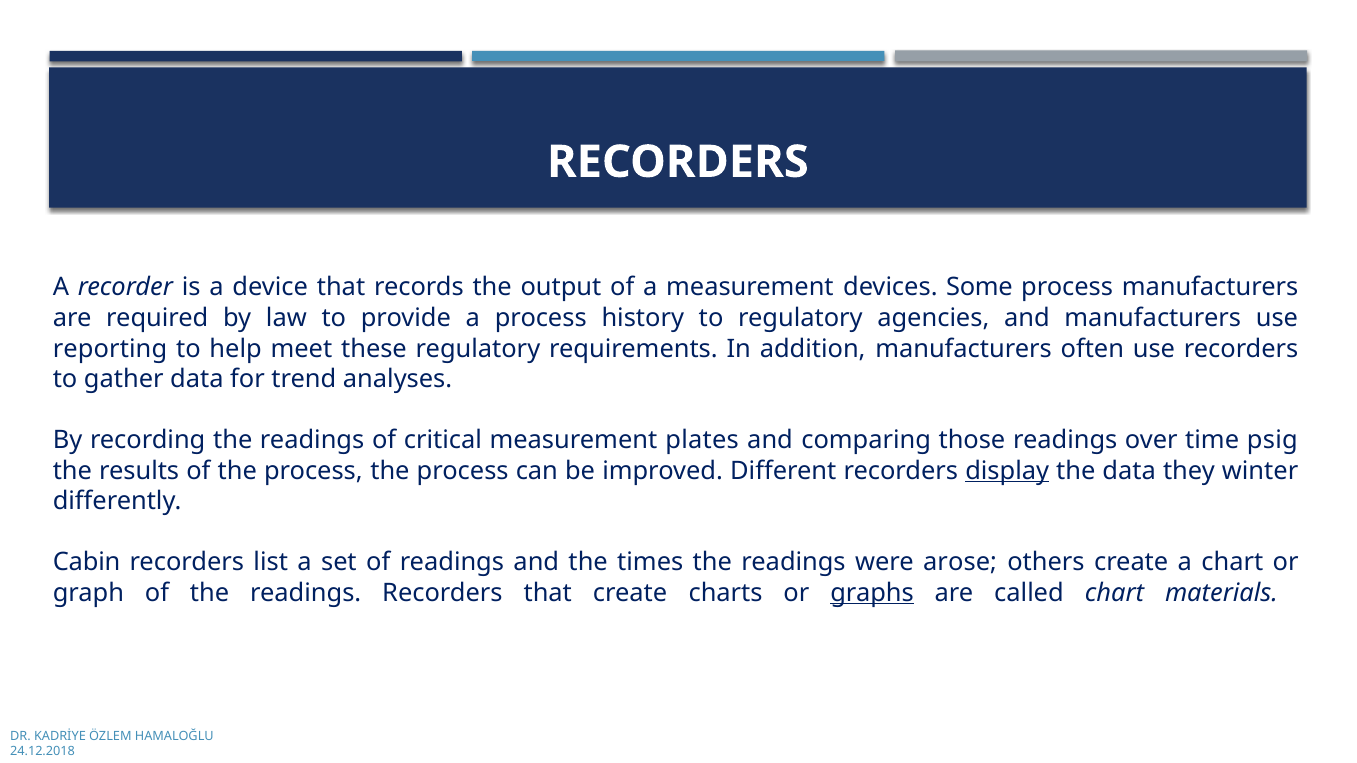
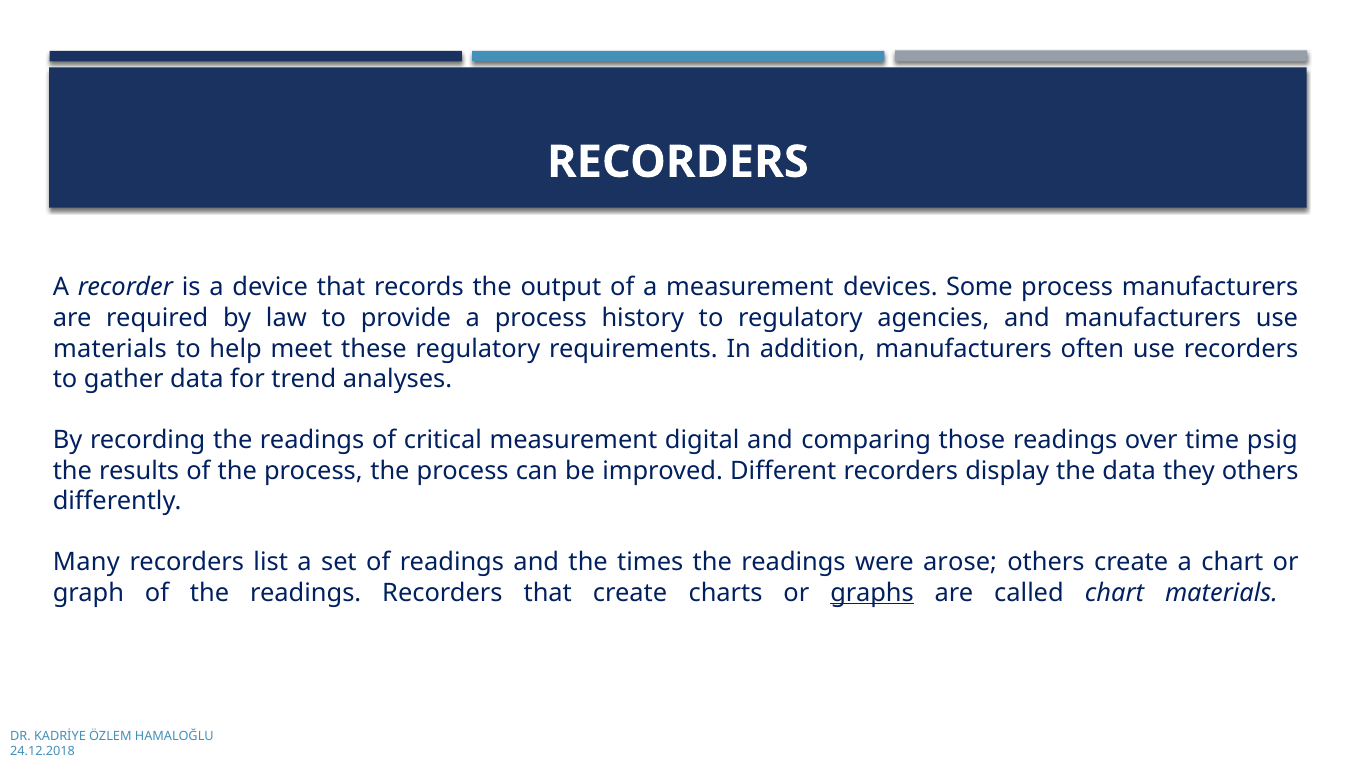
reporting at (110, 349): reporting -> materials
plates: plates -> digital
display underline: present -> none
they winter: winter -> others
Cabin: Cabin -> Many
